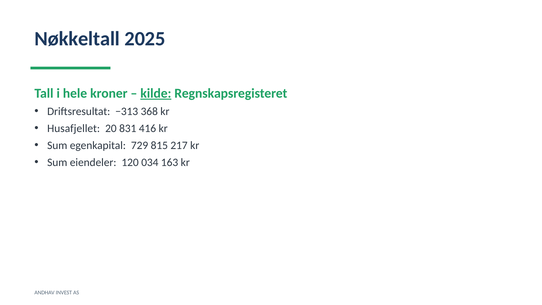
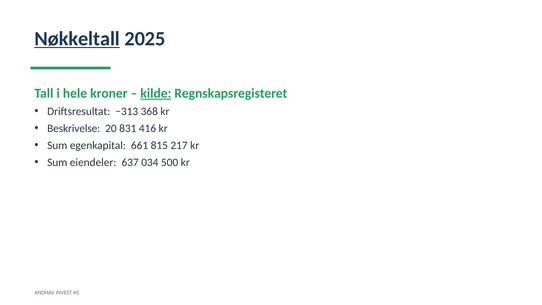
Nøkkeltall underline: none -> present
Husafjellet: Husafjellet -> Beskrivelse
729: 729 -> 661
120: 120 -> 637
163: 163 -> 500
